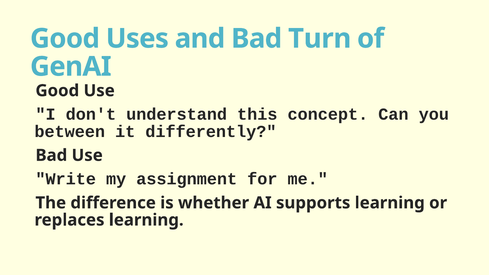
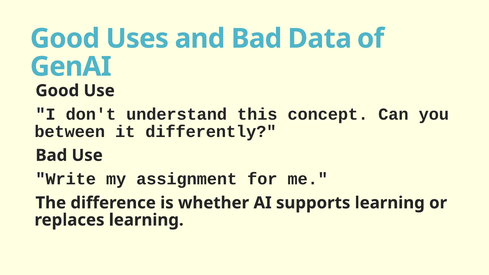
Turn: Turn -> Data
